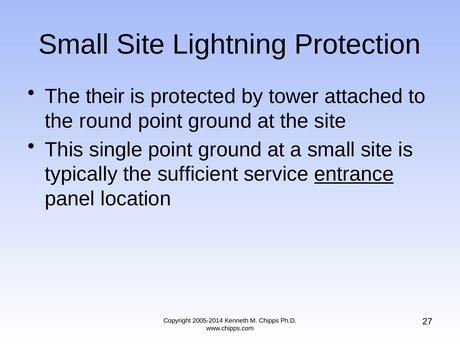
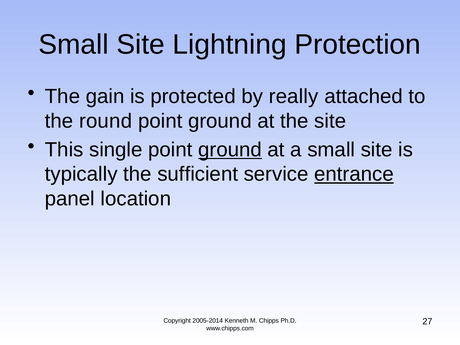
their: their -> gain
tower: tower -> really
ground at (230, 150) underline: none -> present
